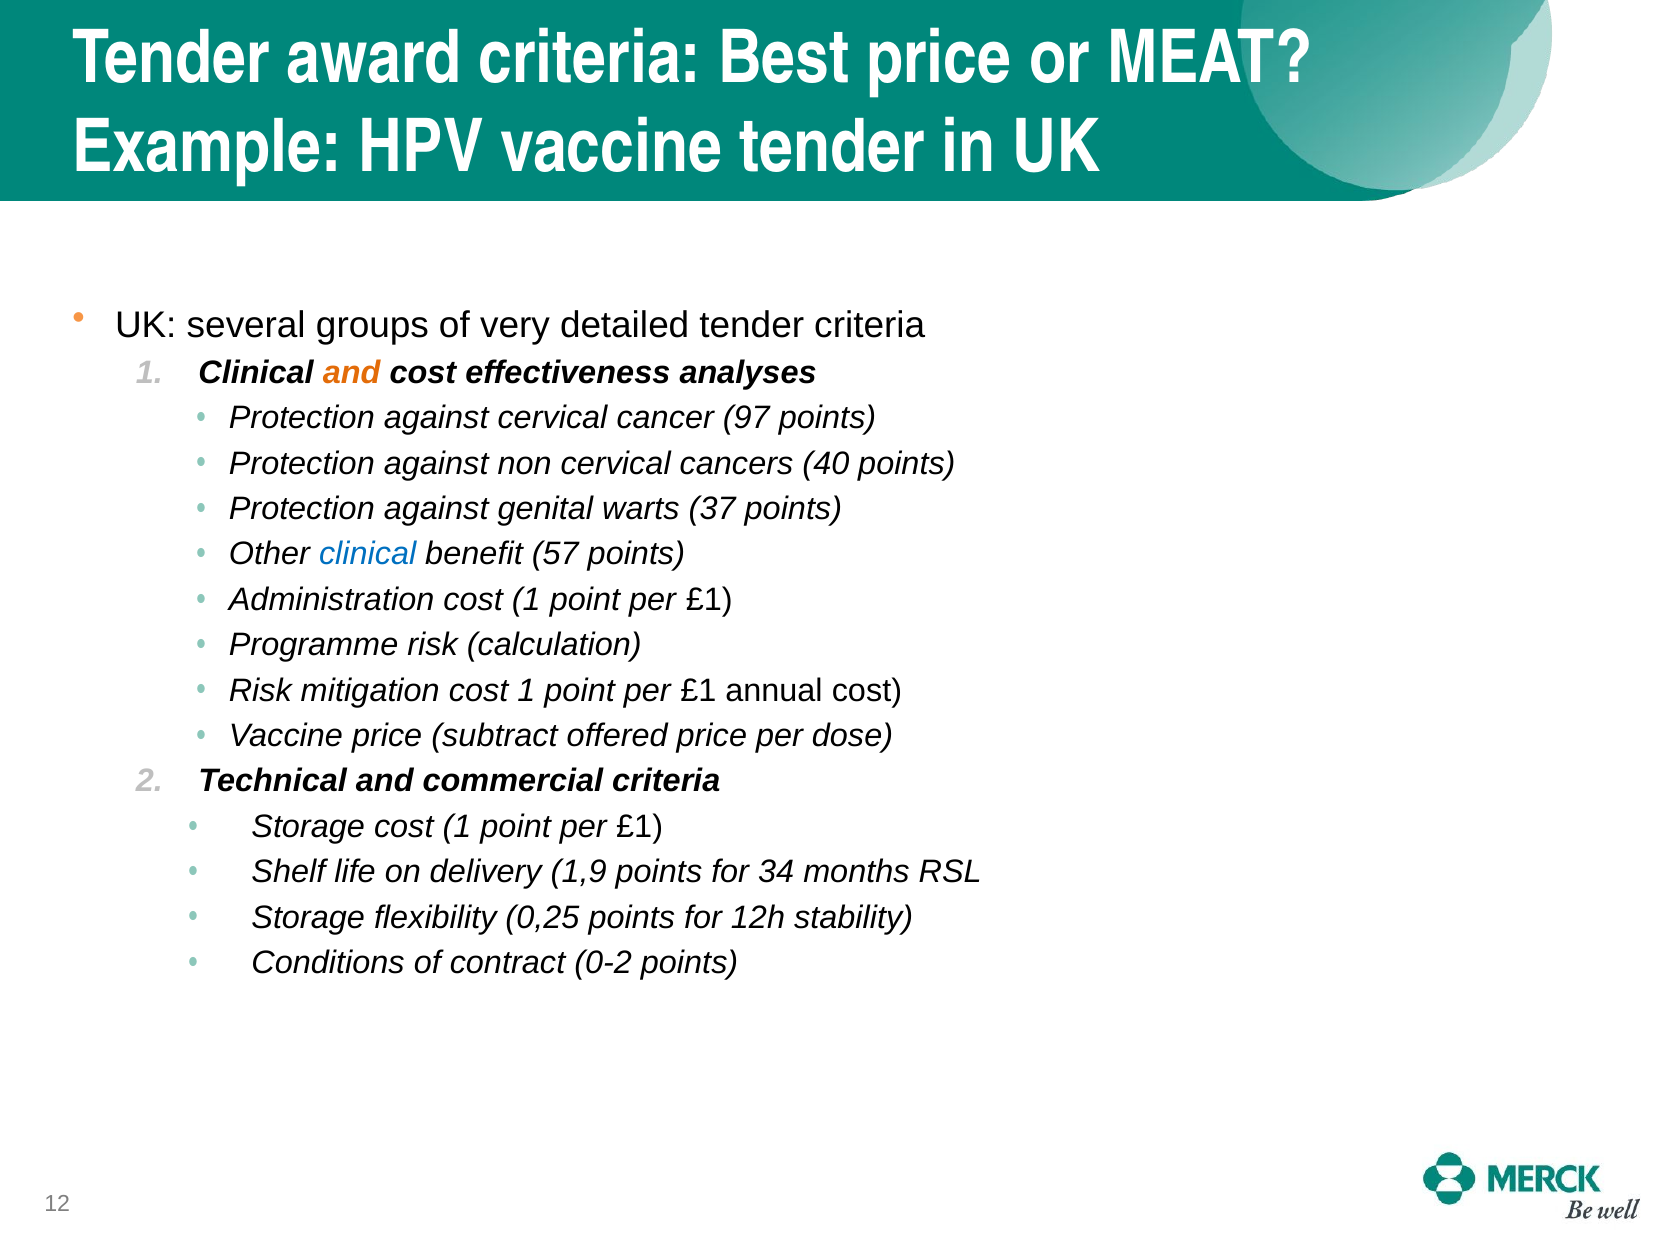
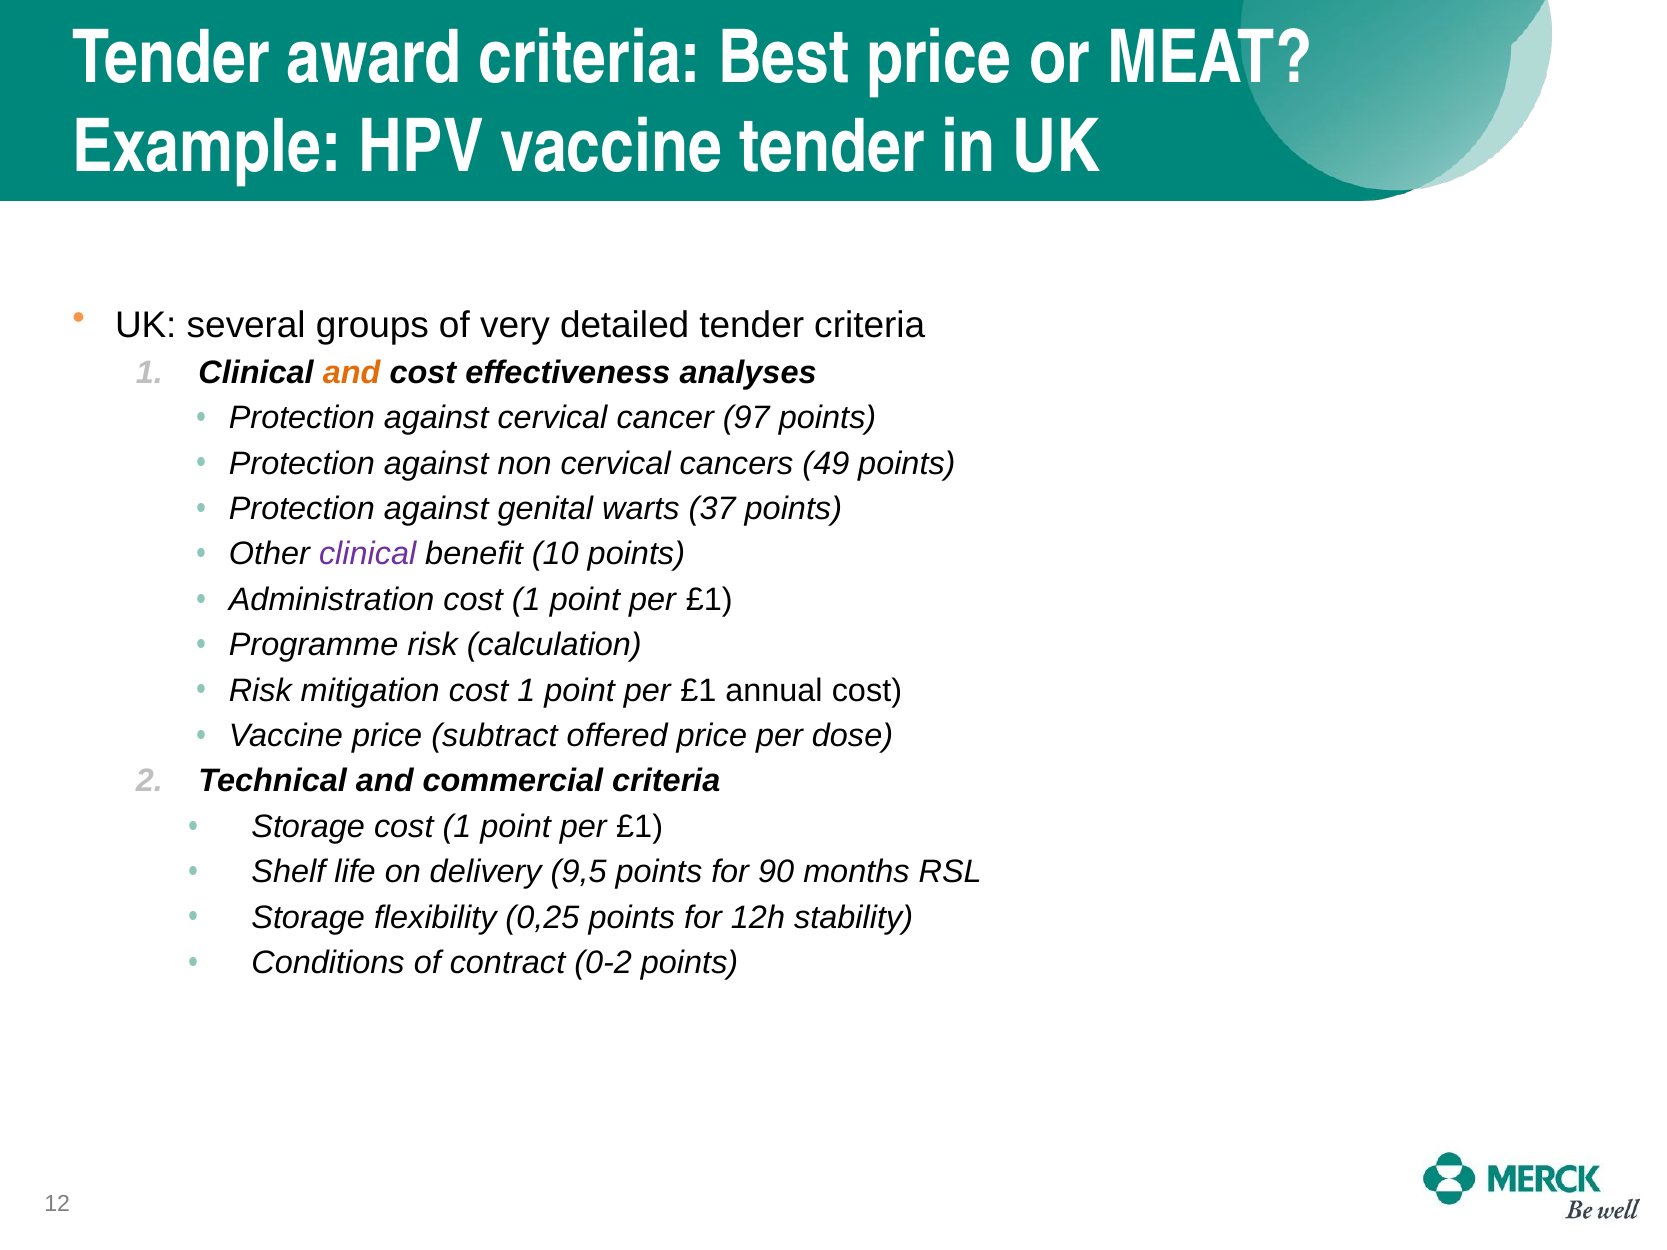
40: 40 -> 49
clinical at (368, 554) colour: blue -> purple
57: 57 -> 10
1,9: 1,9 -> 9,5
34: 34 -> 90
